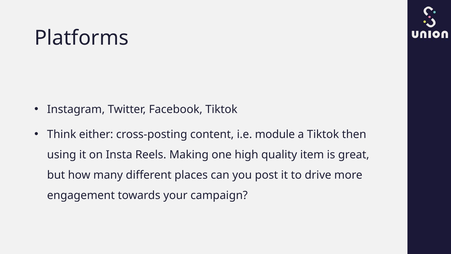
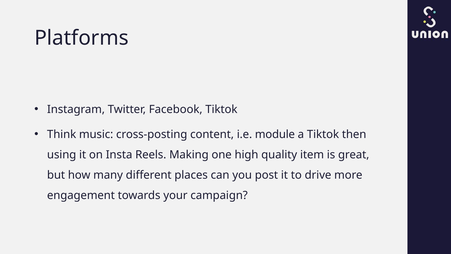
either: either -> music
